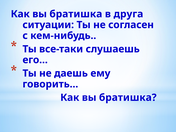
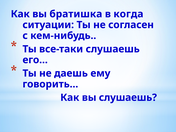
друга: друга -> когда
братишка at (128, 98): братишка -> слушаешь
